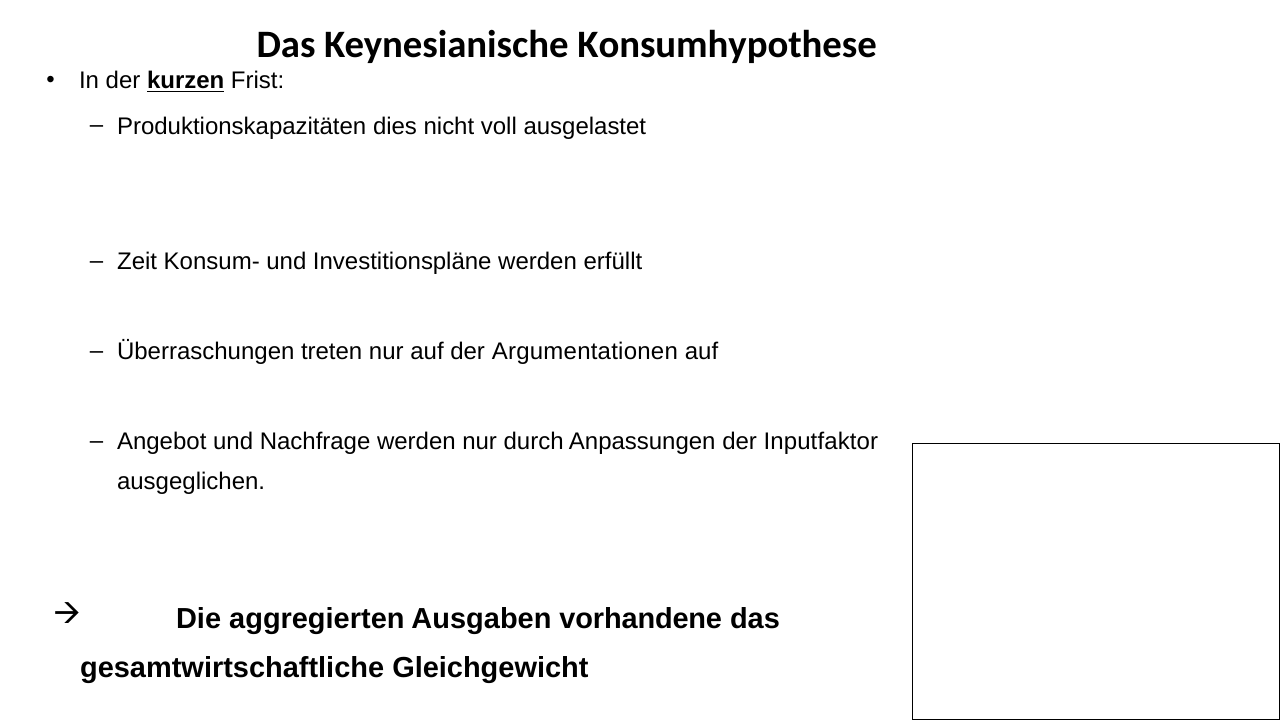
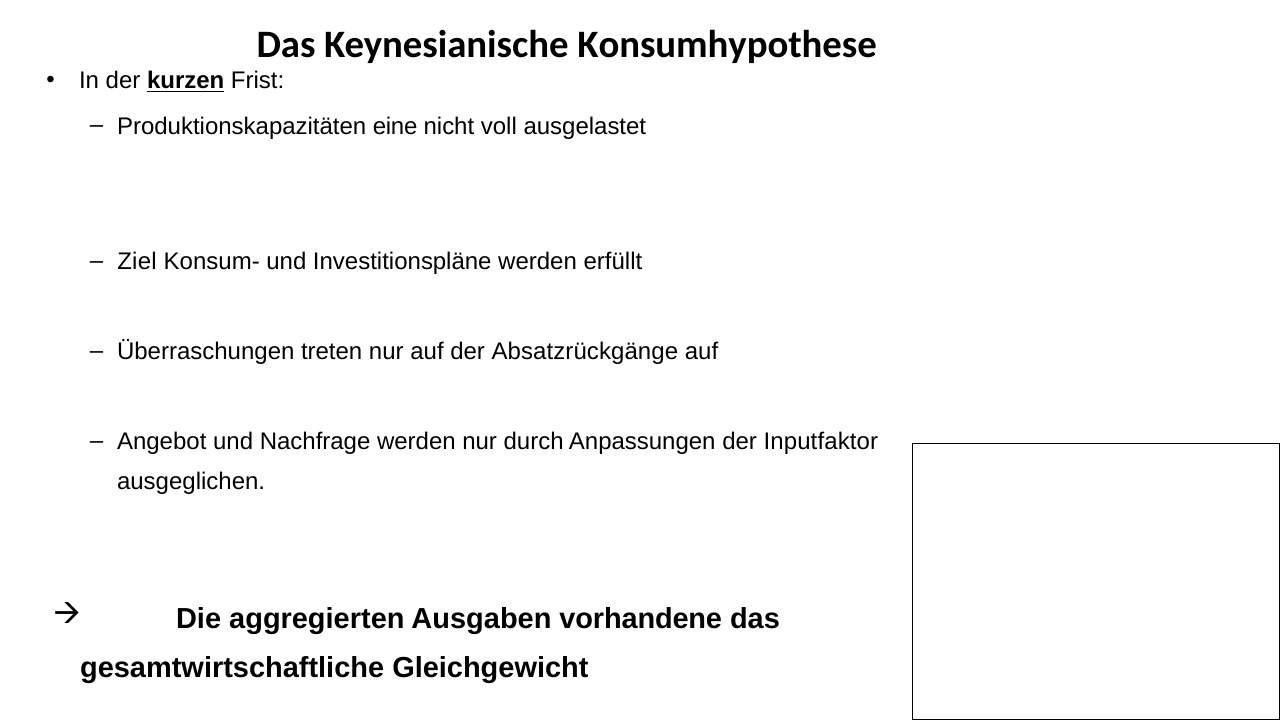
dies: dies -> eine
Zeit: Zeit -> Ziel
Argumentationen: Argumentationen -> Absatzrückgänge
